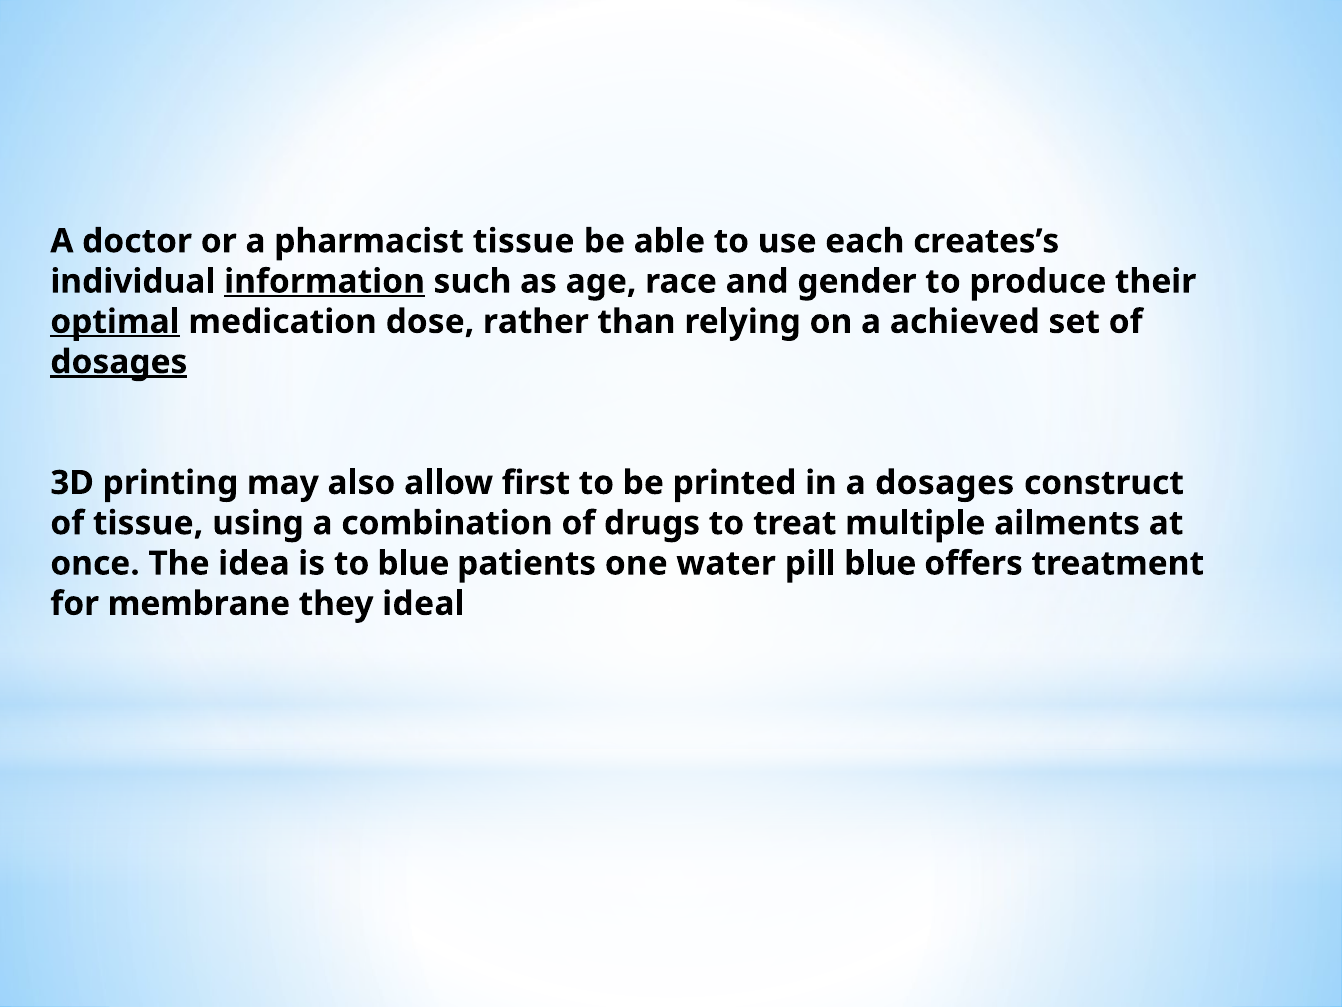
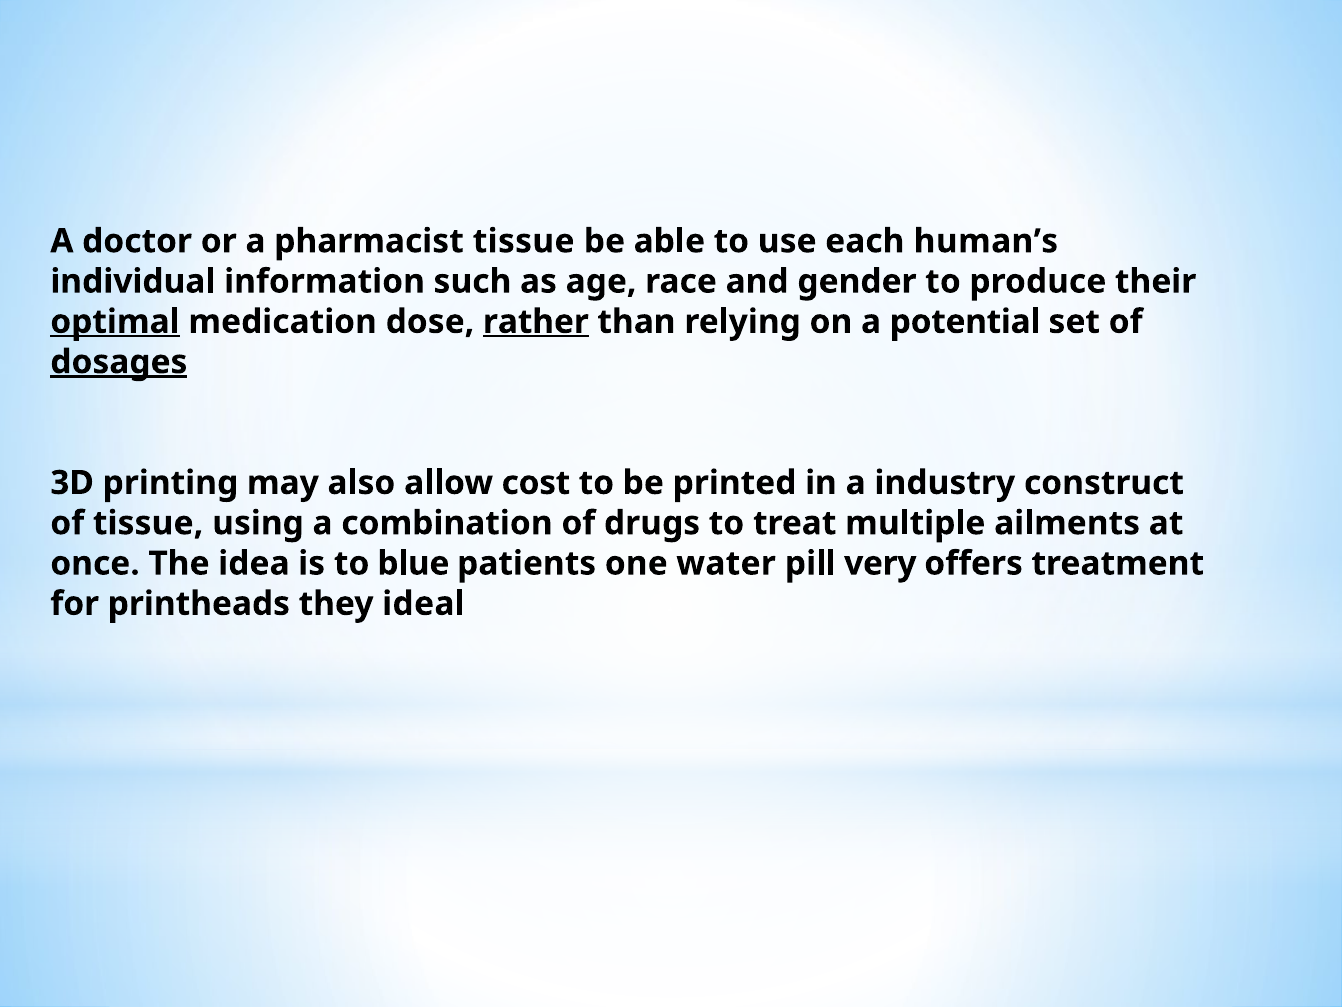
creates’s: creates’s -> human’s
information underline: present -> none
rather underline: none -> present
achieved: achieved -> potential
first: first -> cost
a dosages: dosages -> industry
pill blue: blue -> very
membrane: membrane -> printheads
